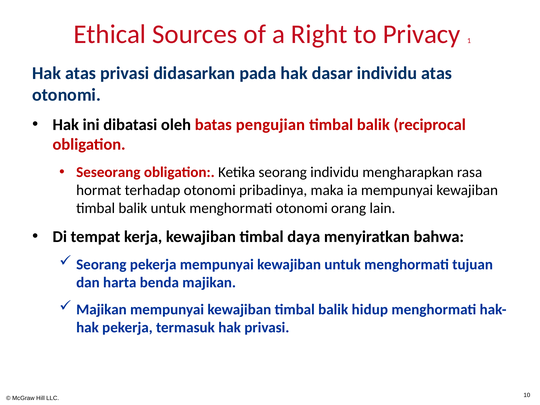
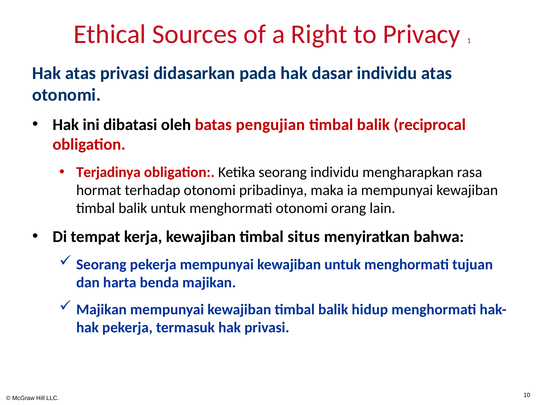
Seseorang: Seseorang -> Terjadinya
daya: daya -> situs
